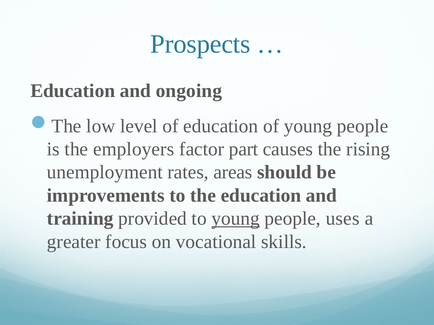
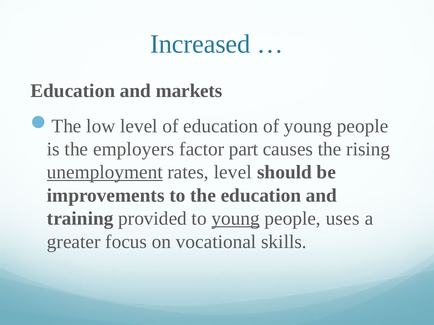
Prospects: Prospects -> Increased
ongoing: ongoing -> markets
unemployment underline: none -> present
rates areas: areas -> level
